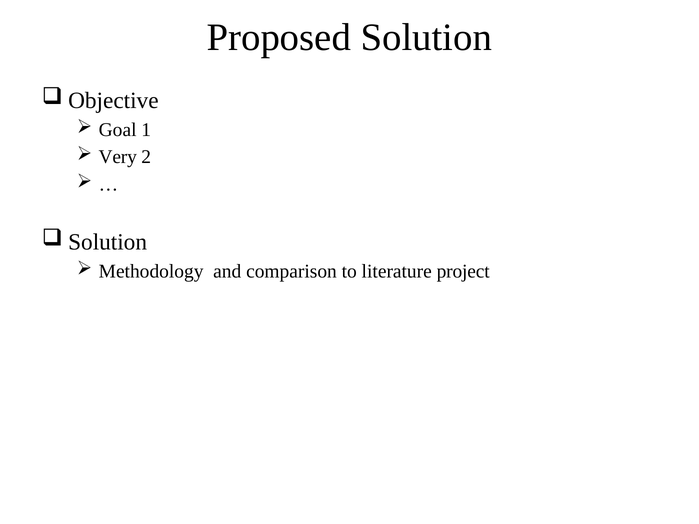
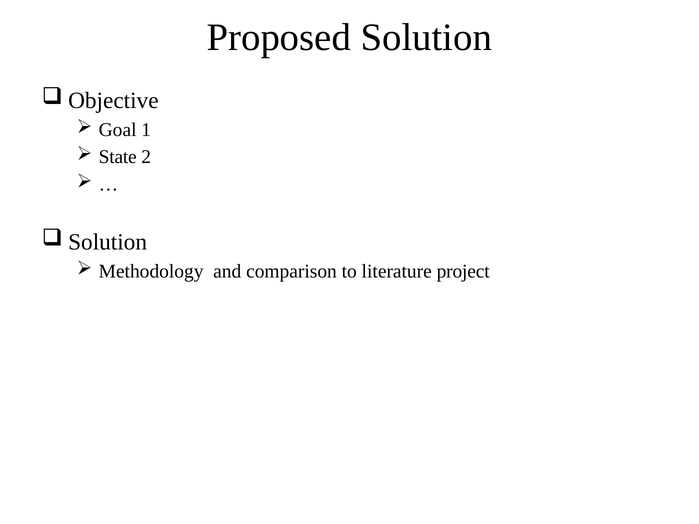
Very: Very -> State
